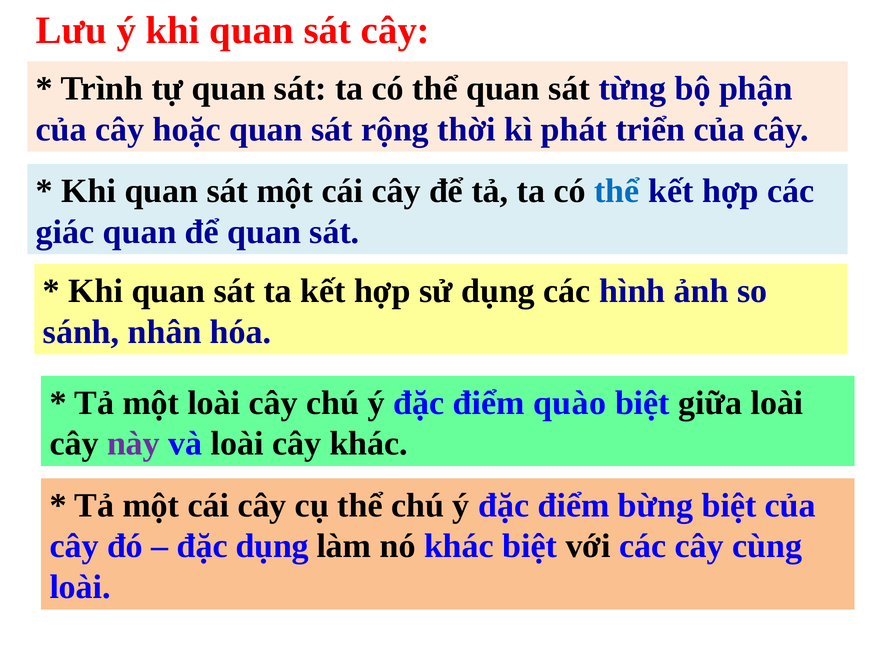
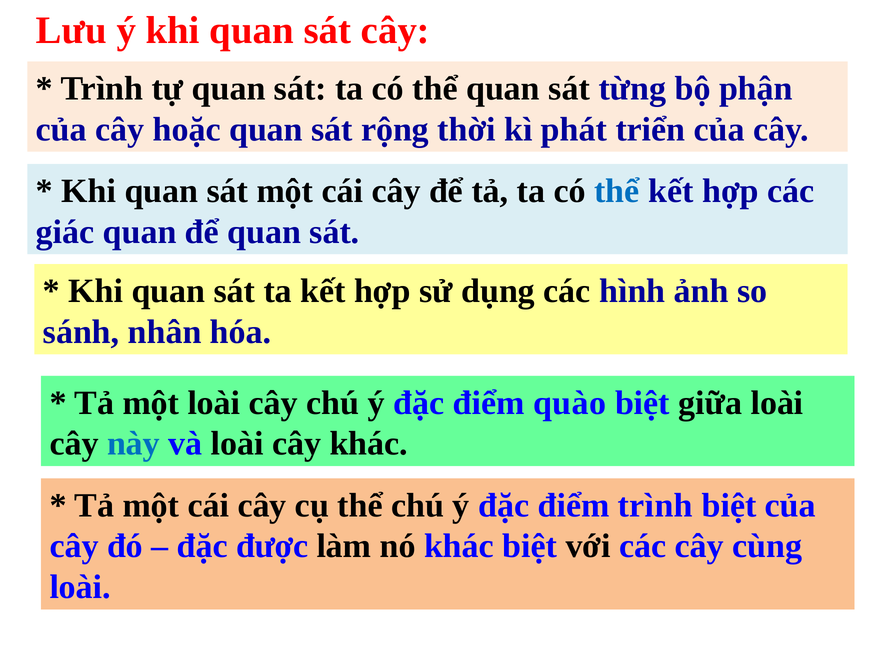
này colour: purple -> blue
điểm bừng: bừng -> trình
đặc dụng: dụng -> được
